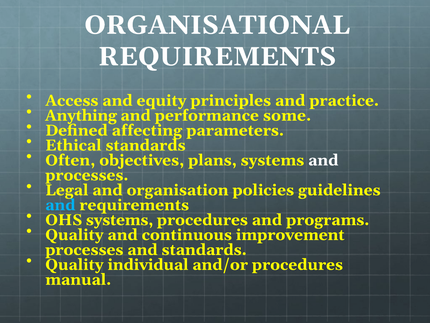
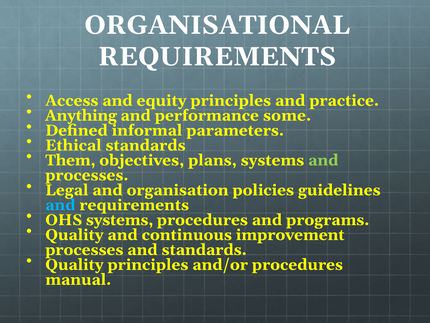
affecting: affecting -> informal
Often: Often -> Them
and at (323, 160) colour: white -> light green
Quality individual: individual -> principles
